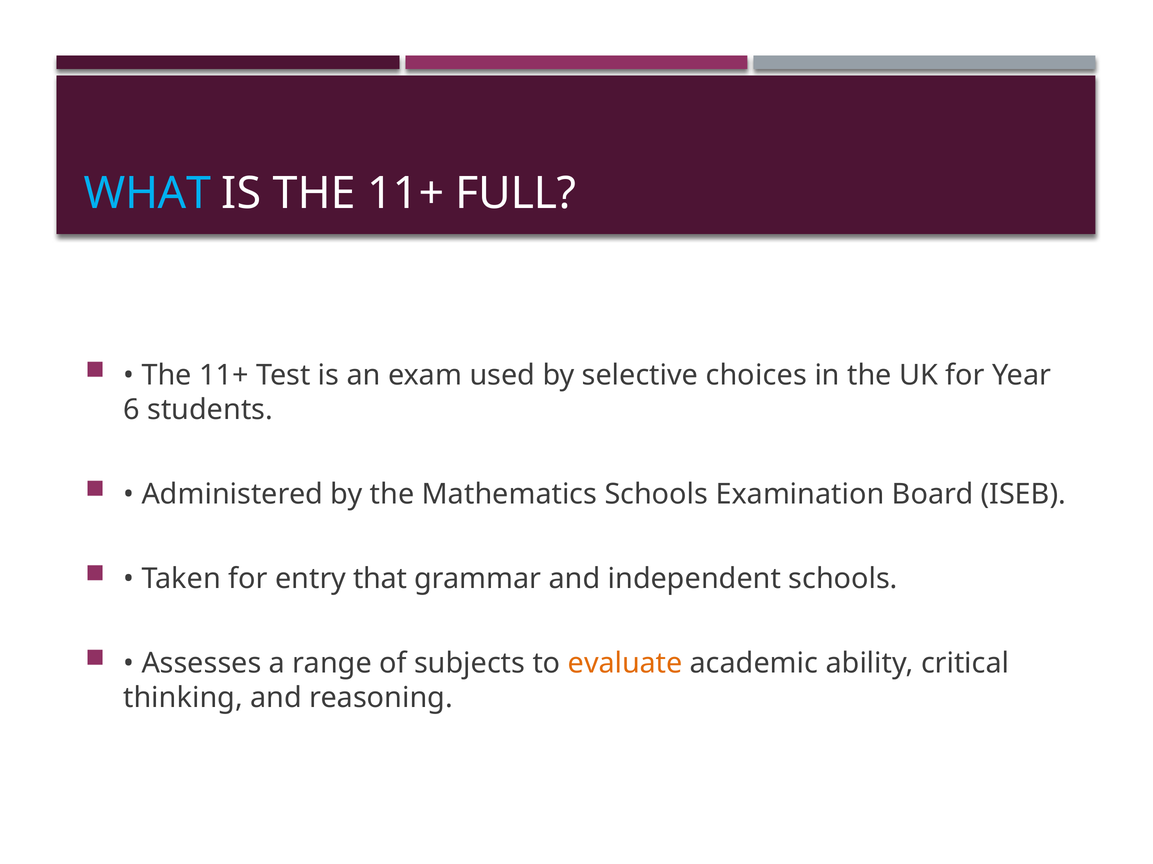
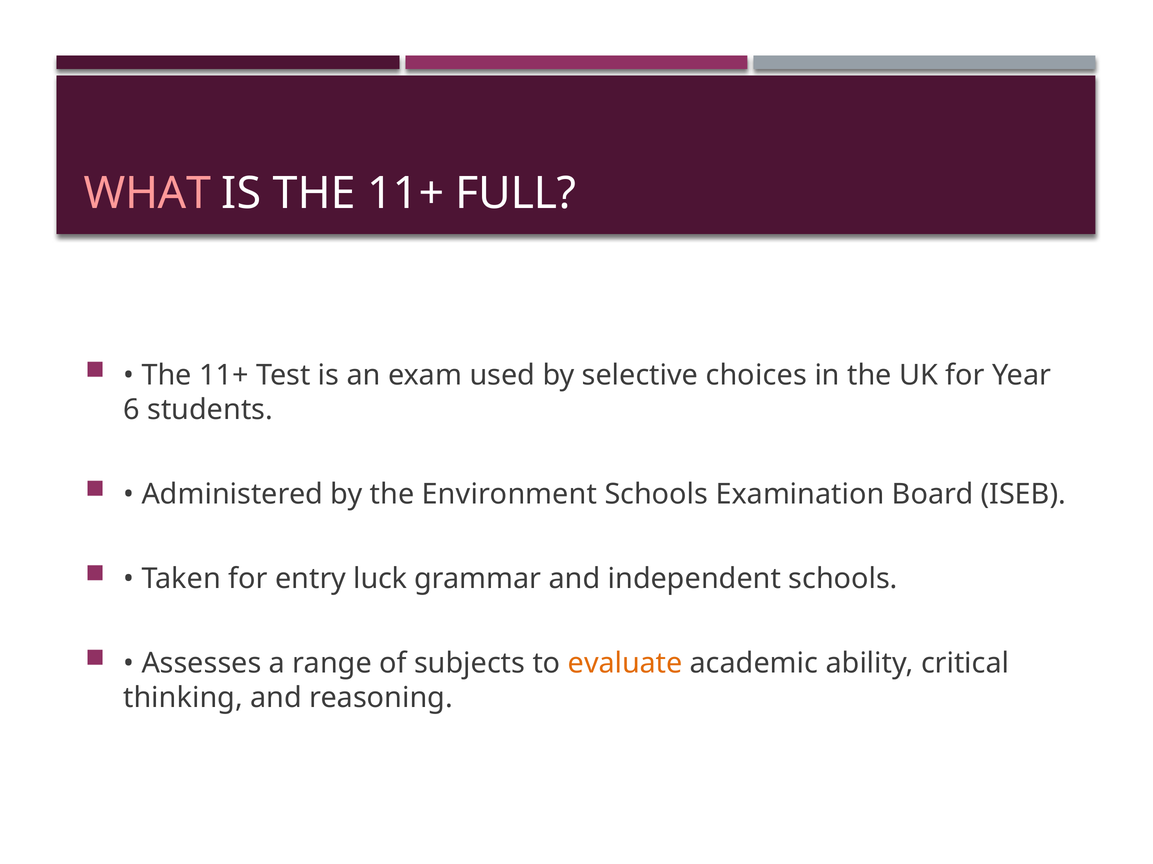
WHAT colour: light blue -> pink
Mathematics: Mathematics -> Environment
that: that -> luck
